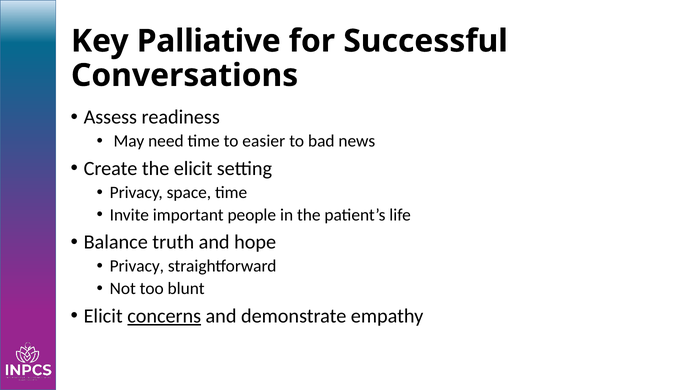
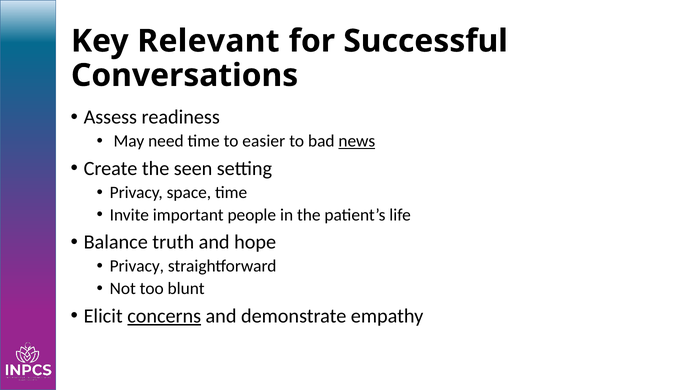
Palliative: Palliative -> Relevant
news underline: none -> present
the elicit: elicit -> seen
